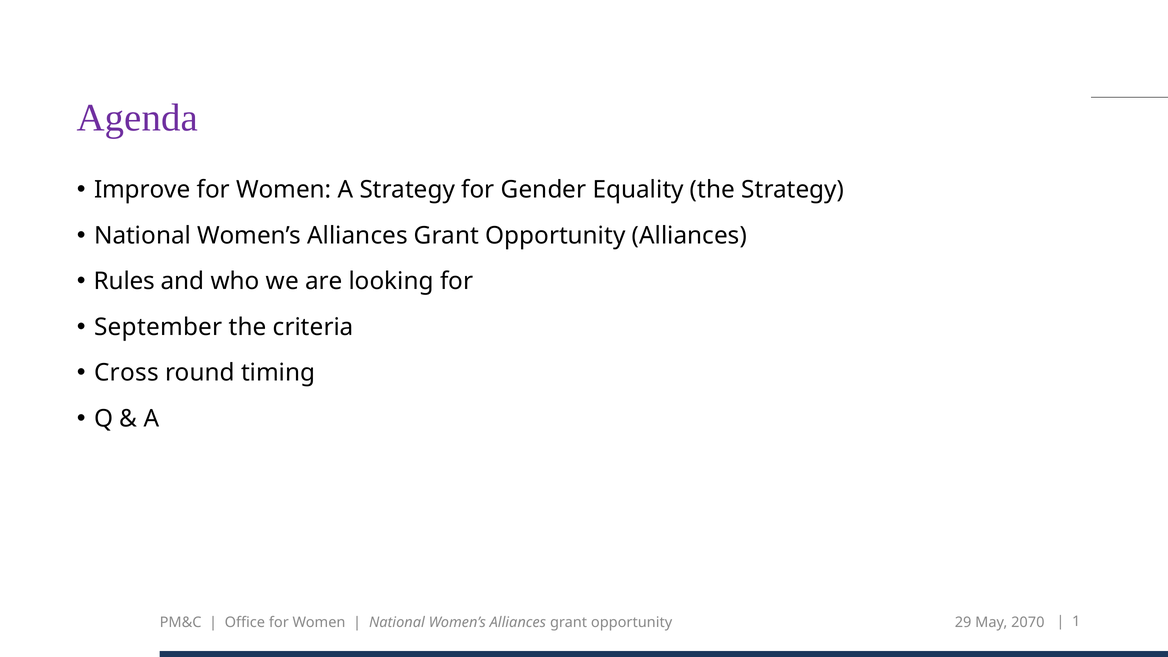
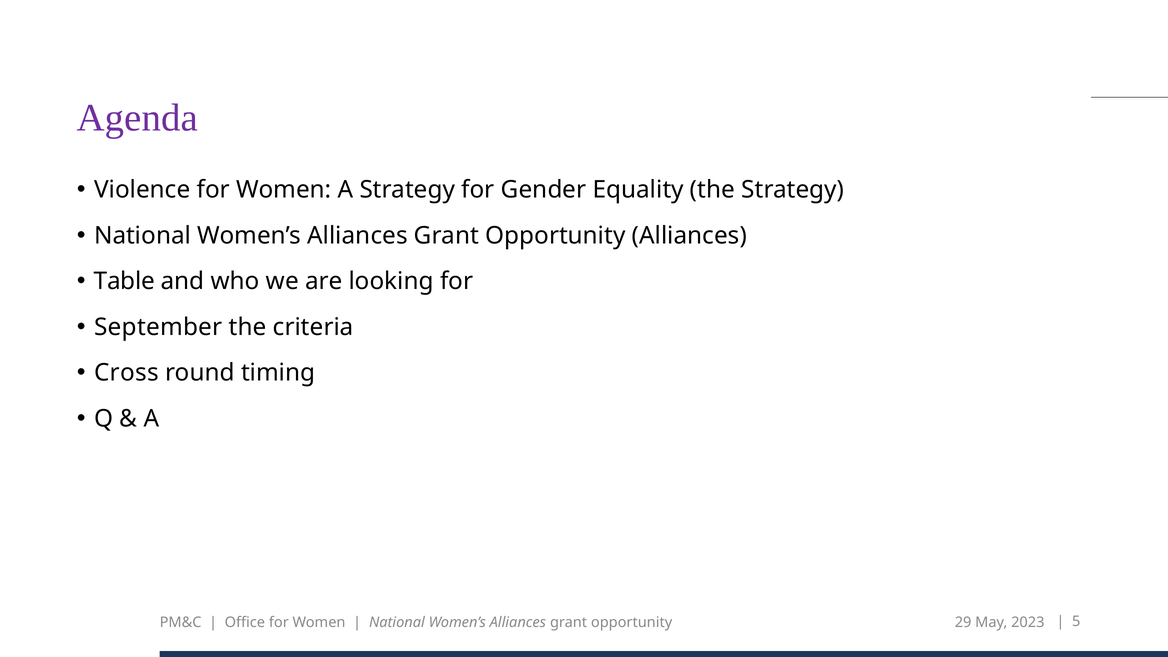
Improve: Improve -> Violence
Rules: Rules -> Table
2070: 2070 -> 2023
1: 1 -> 5
